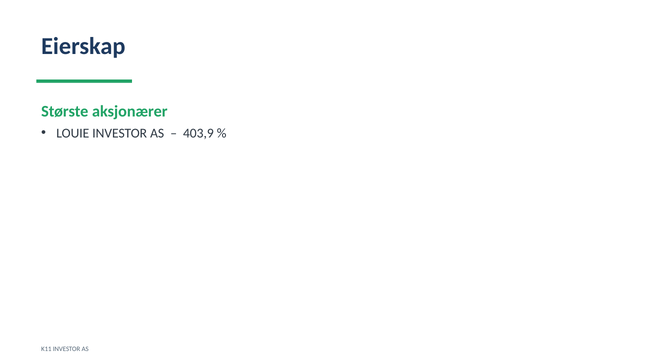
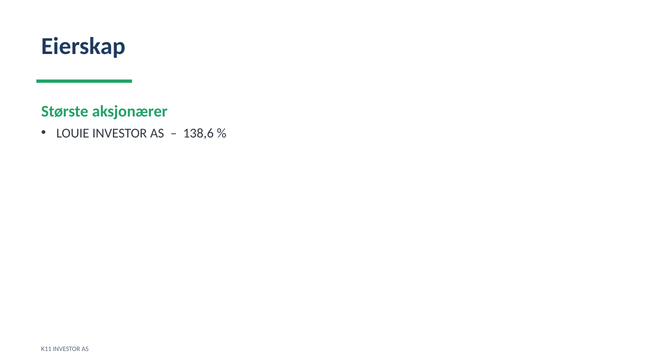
403,9: 403,9 -> 138,6
